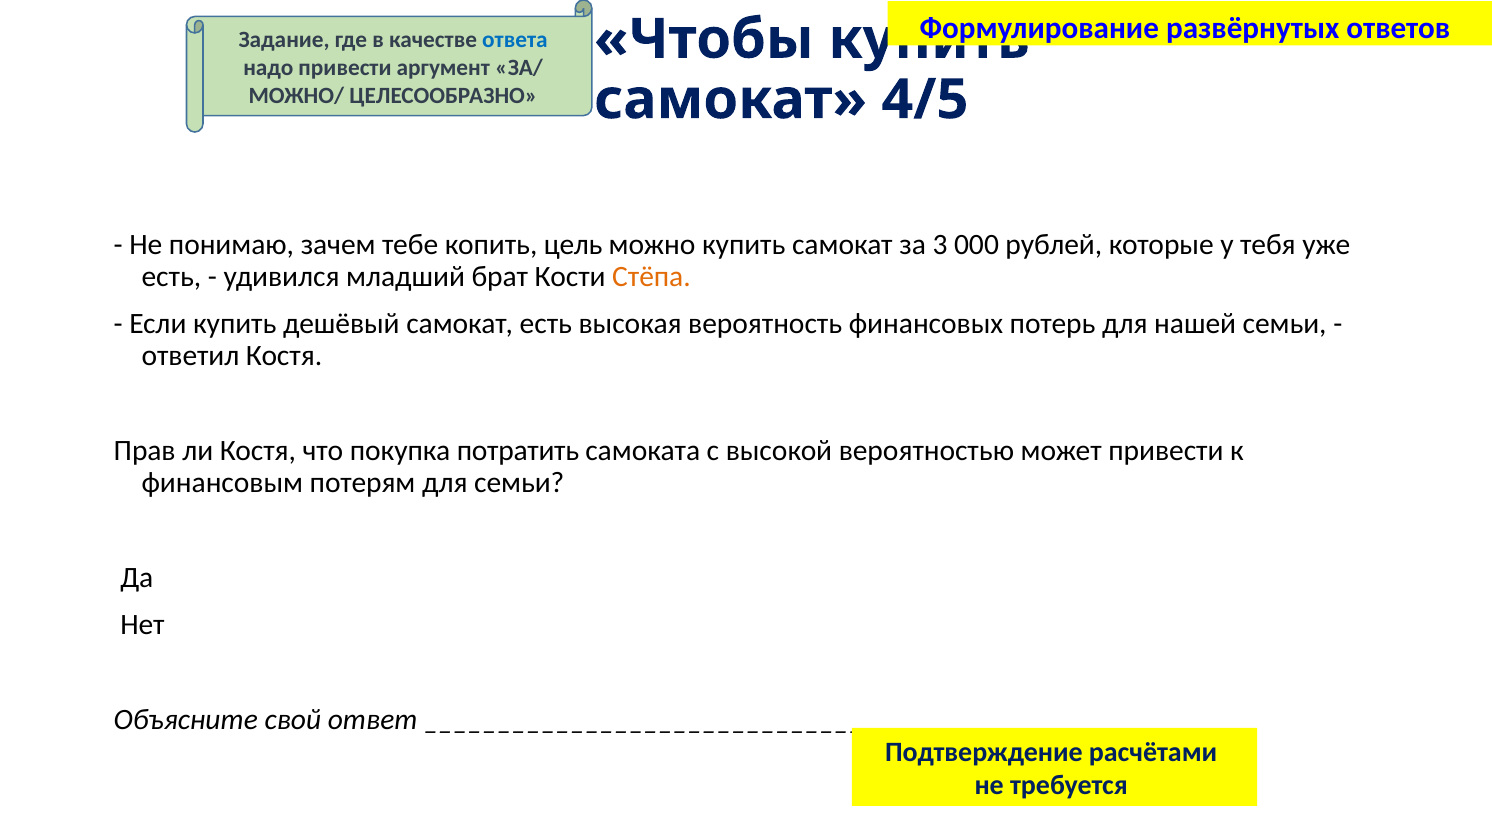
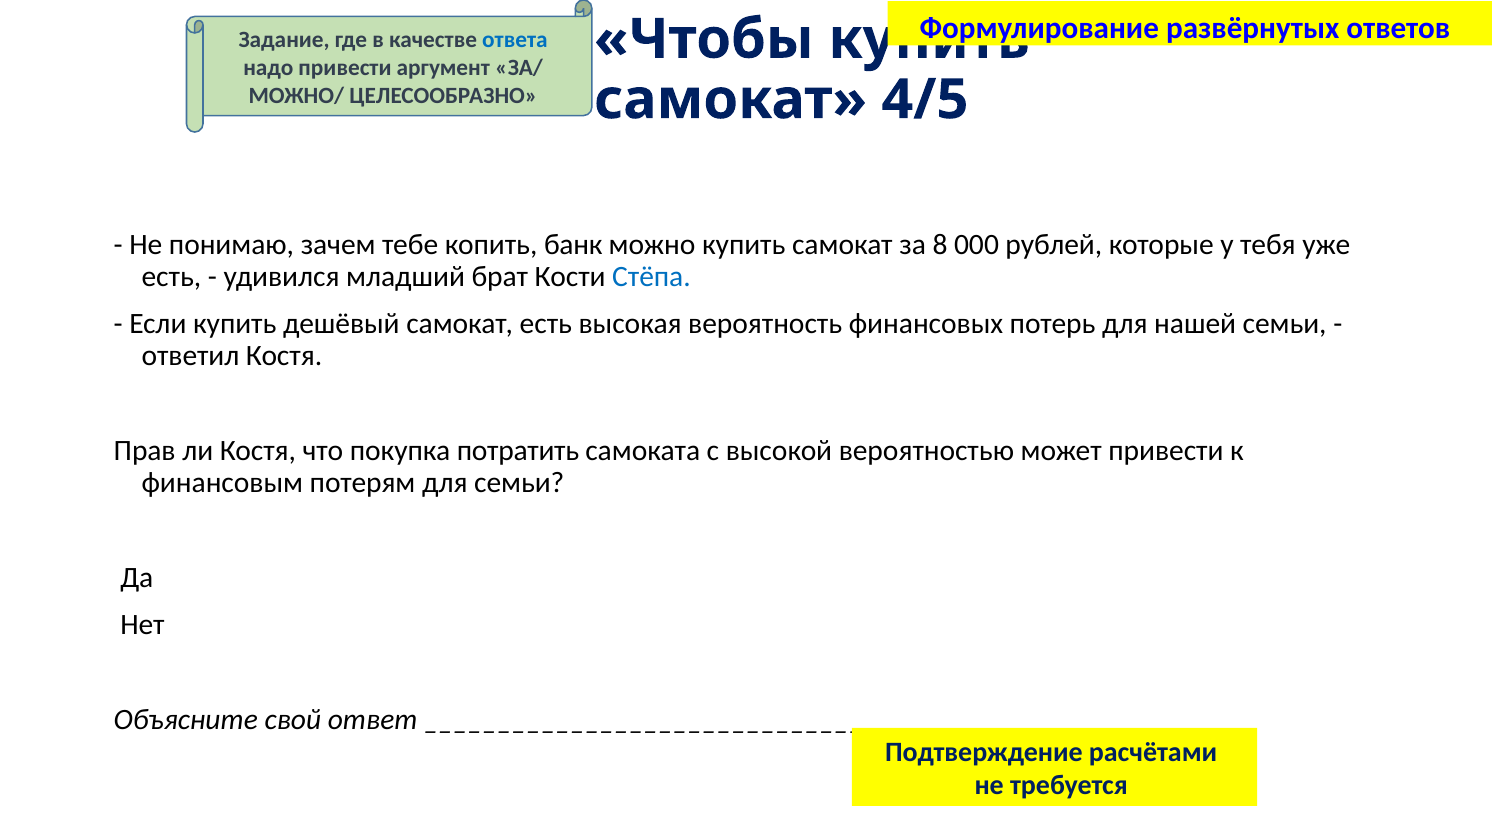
цель: цель -> банк
3: 3 -> 8
Стёпа colour: orange -> blue
